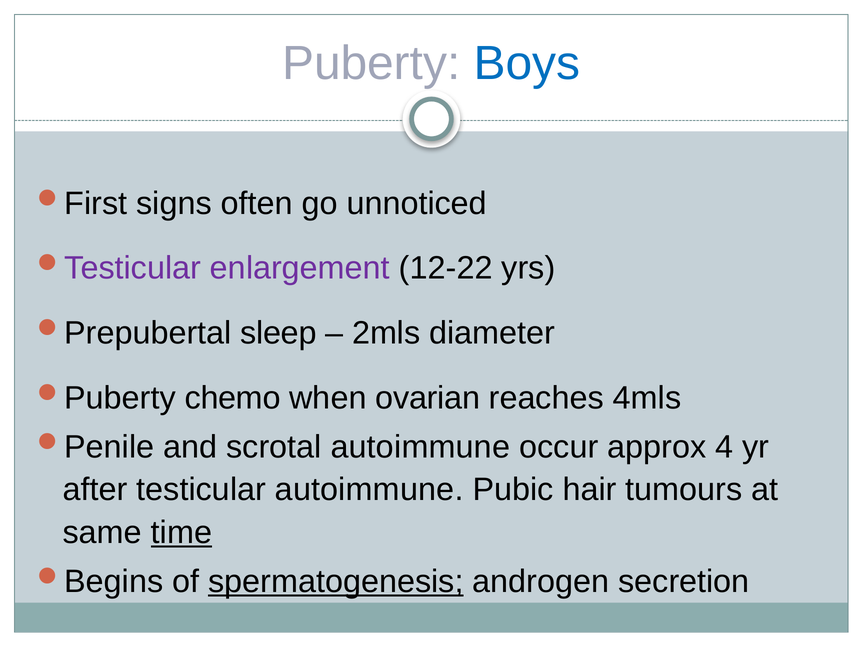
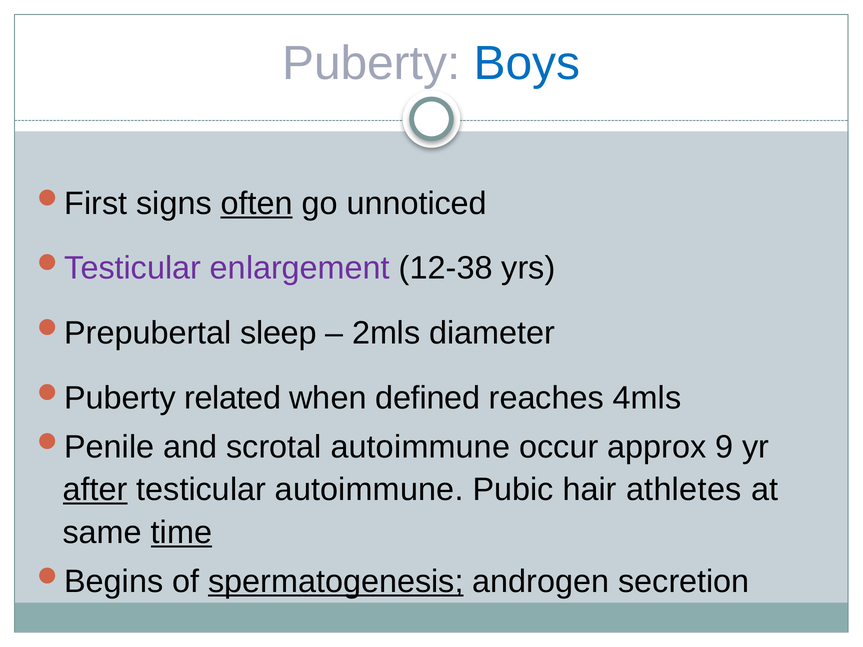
often underline: none -> present
12-22: 12-22 -> 12-38
chemo: chemo -> related
ovarian: ovarian -> defined
4: 4 -> 9
after underline: none -> present
tumours: tumours -> athletes
